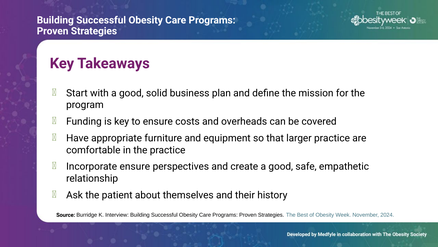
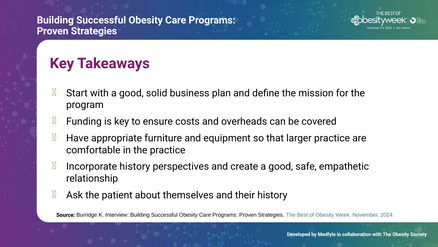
Incorporate ensure: ensure -> history
